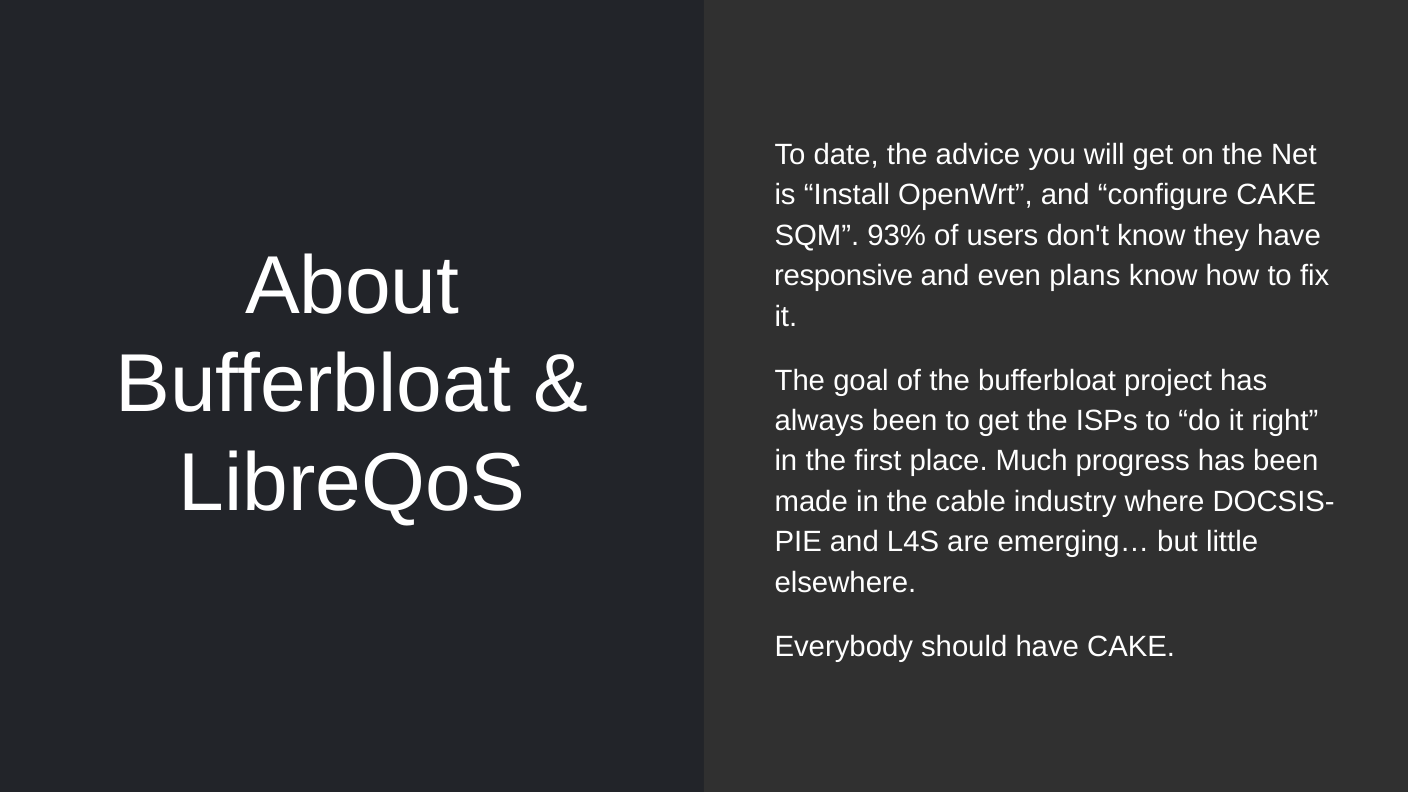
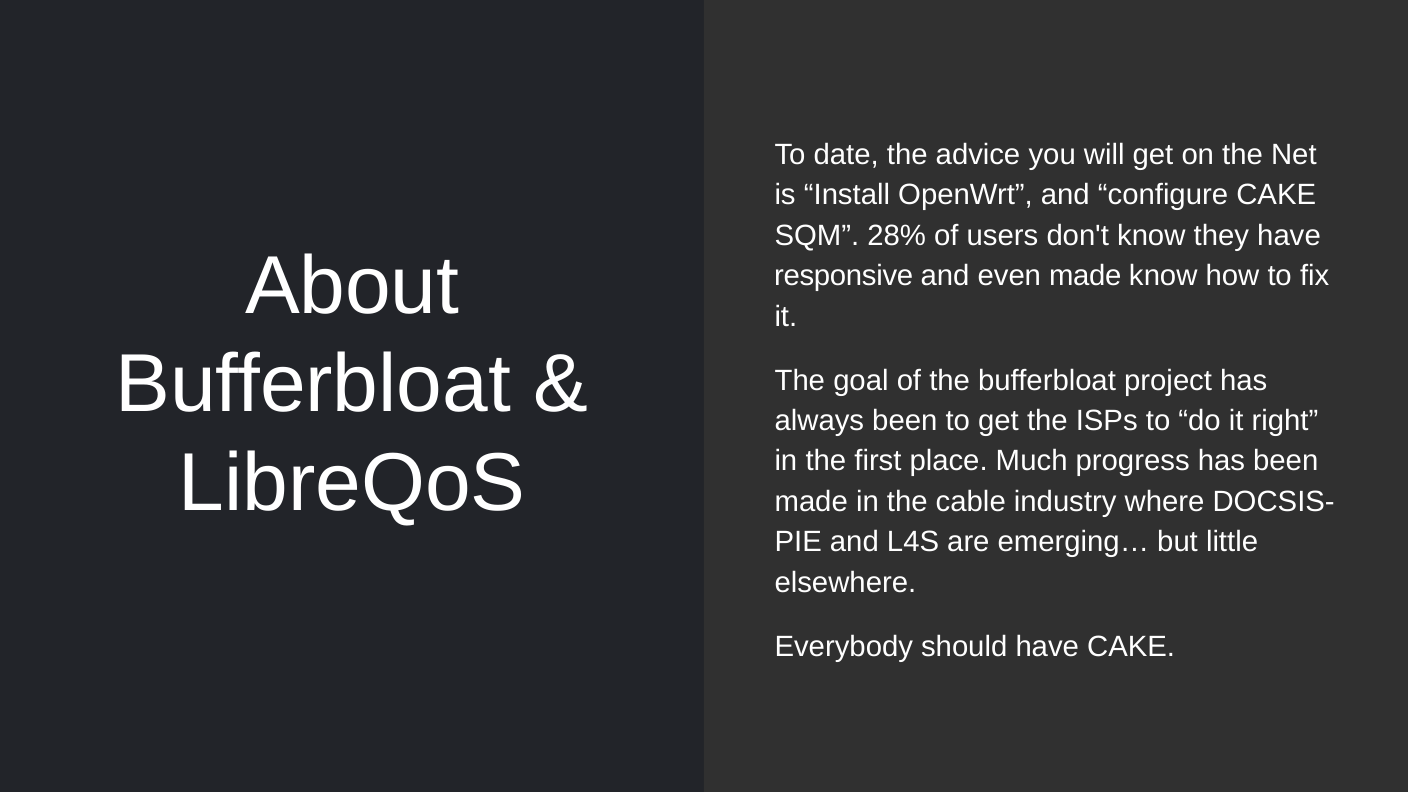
93%: 93% -> 28%
even plans: plans -> made
